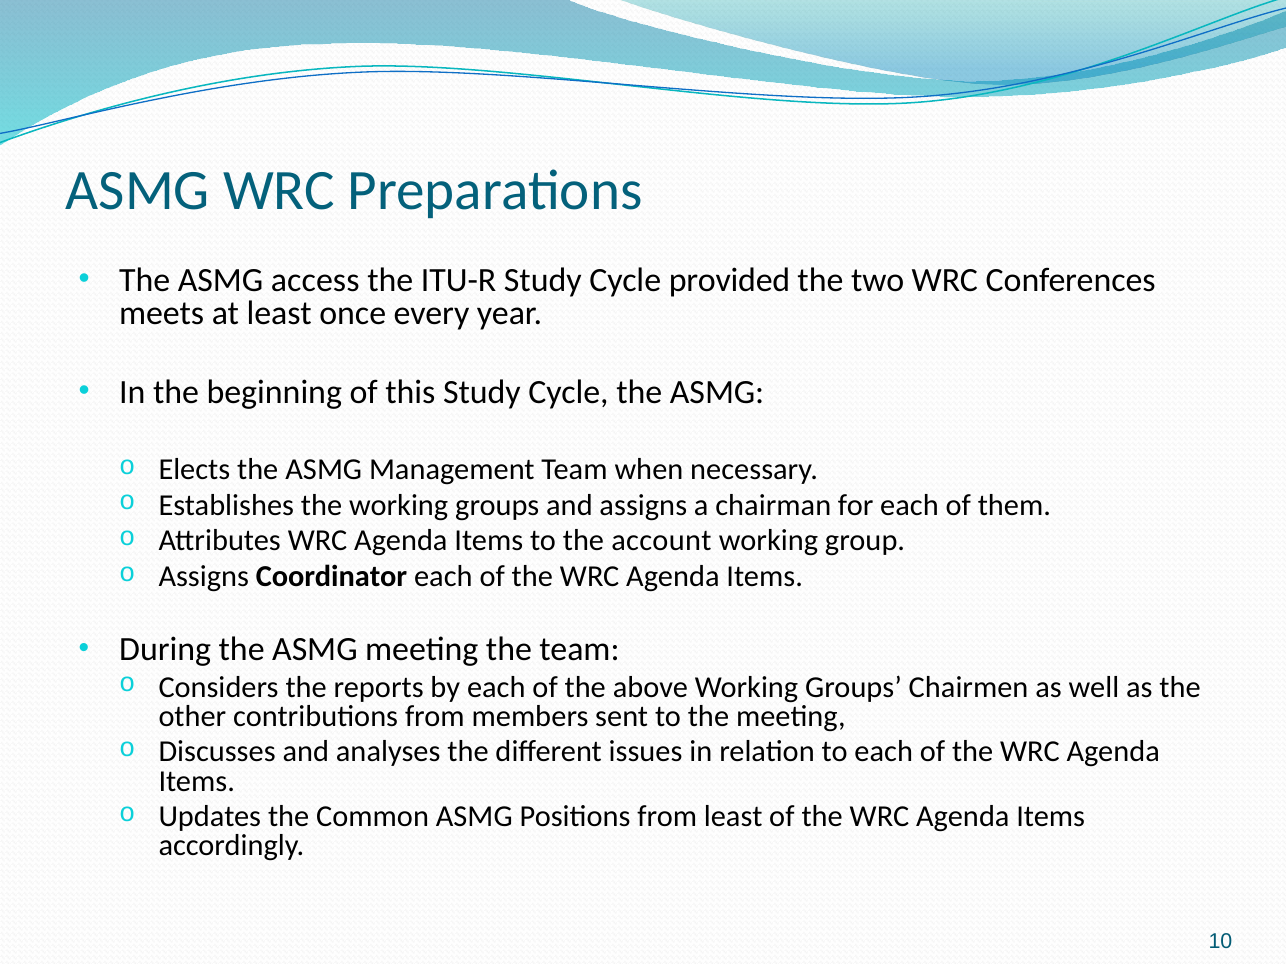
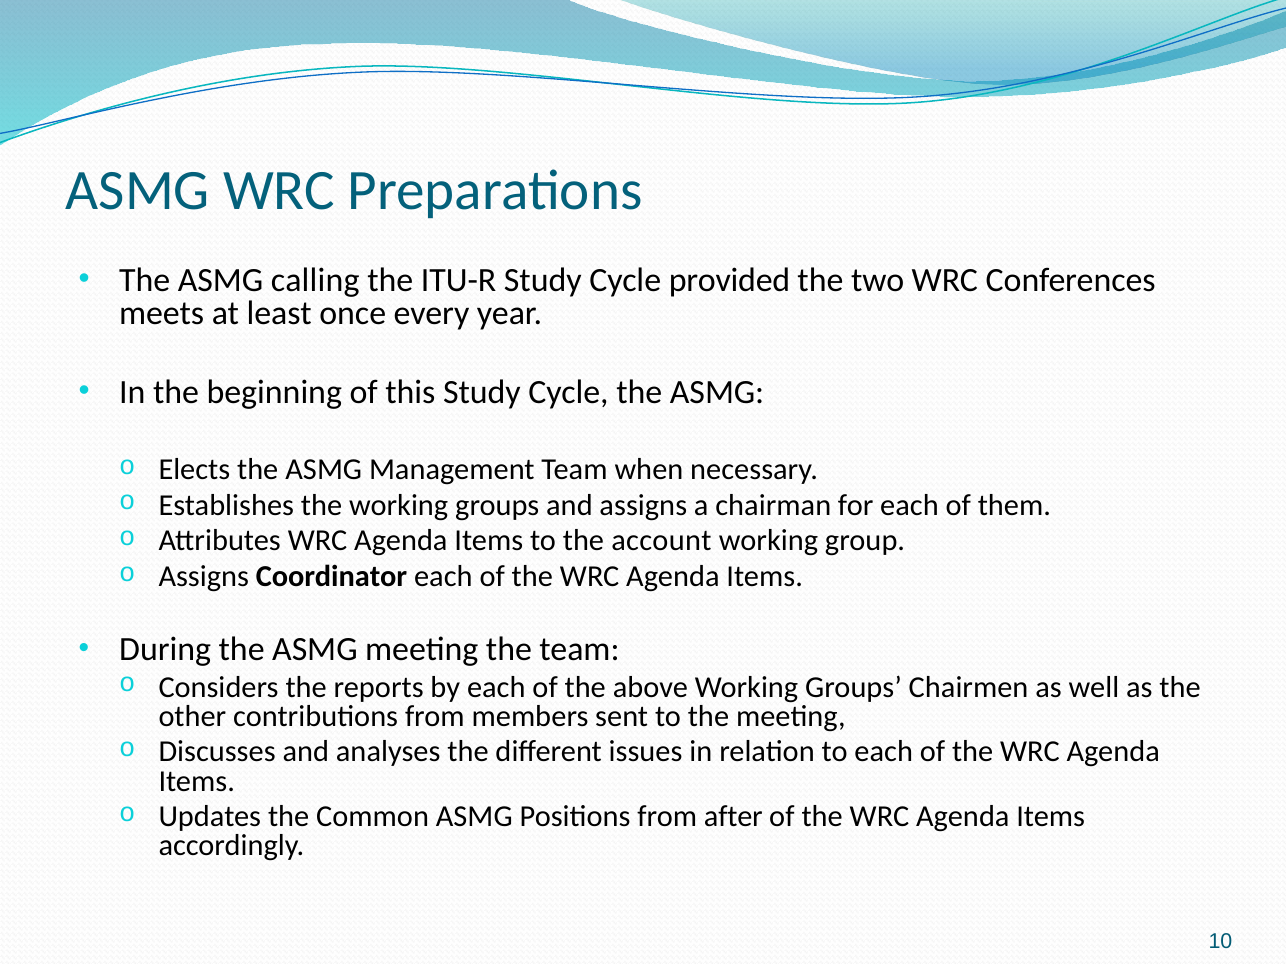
access: access -> calling
from least: least -> after
